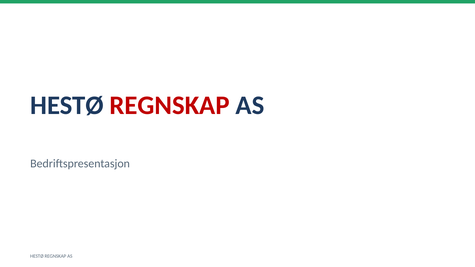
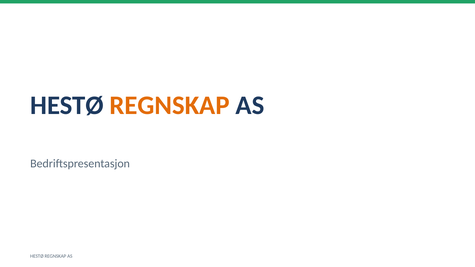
REGNSKAP at (170, 105) colour: red -> orange
